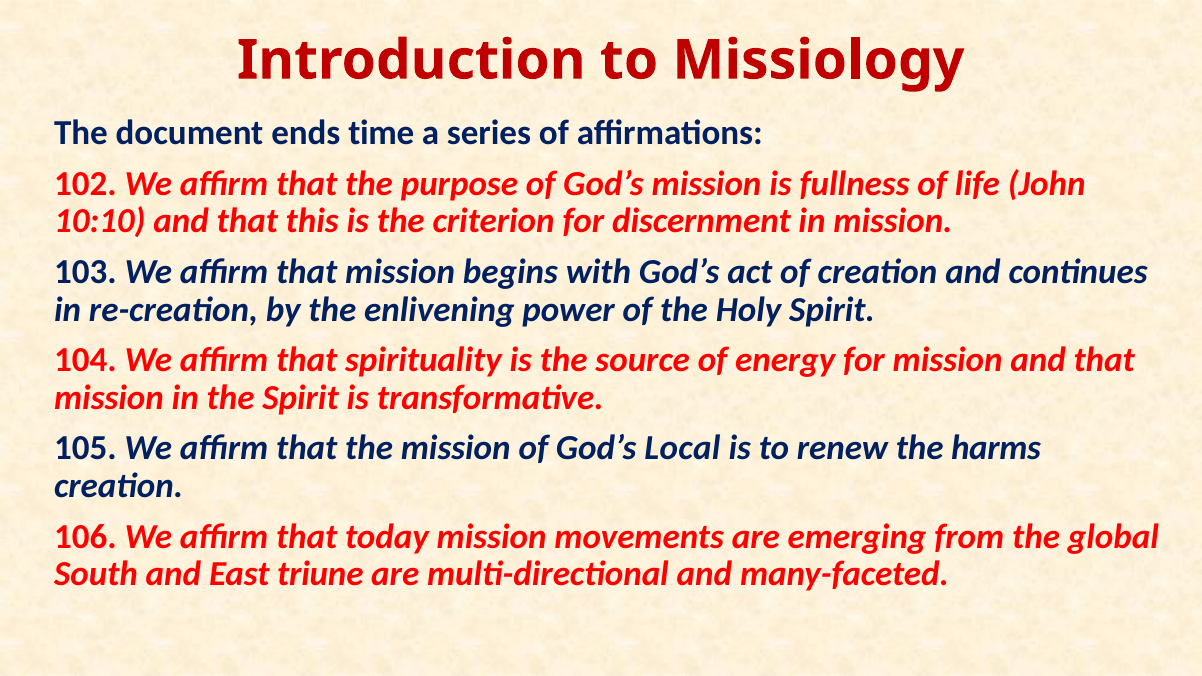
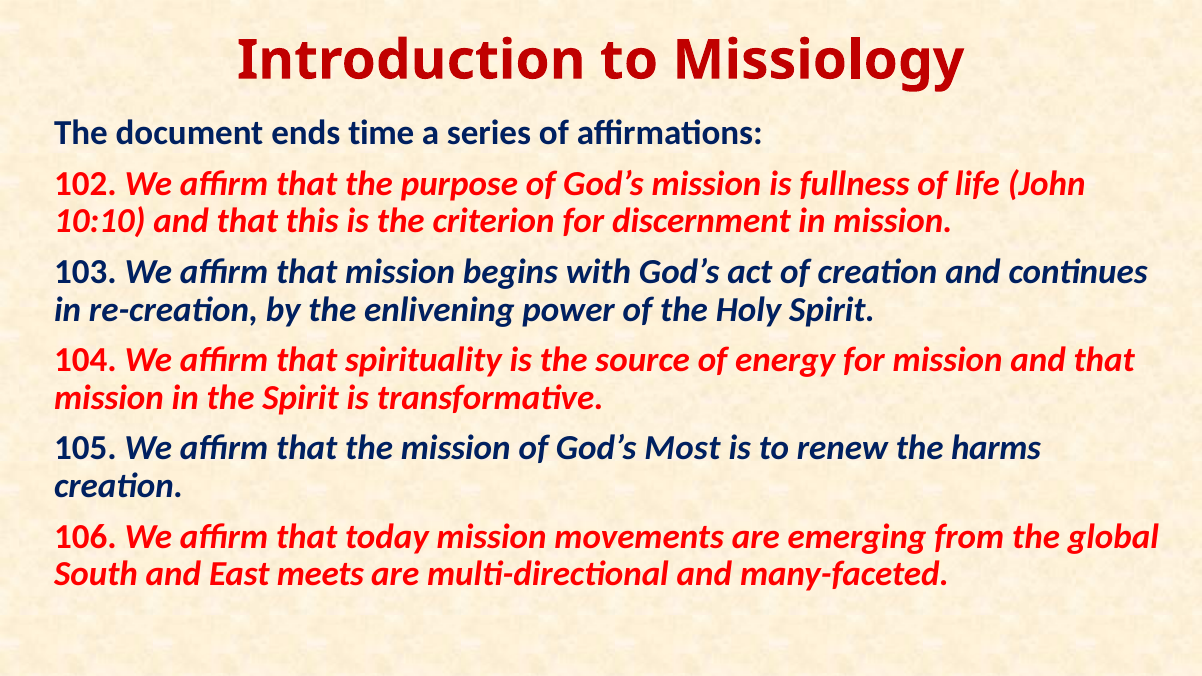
Local: Local -> Most
triune: triune -> meets
